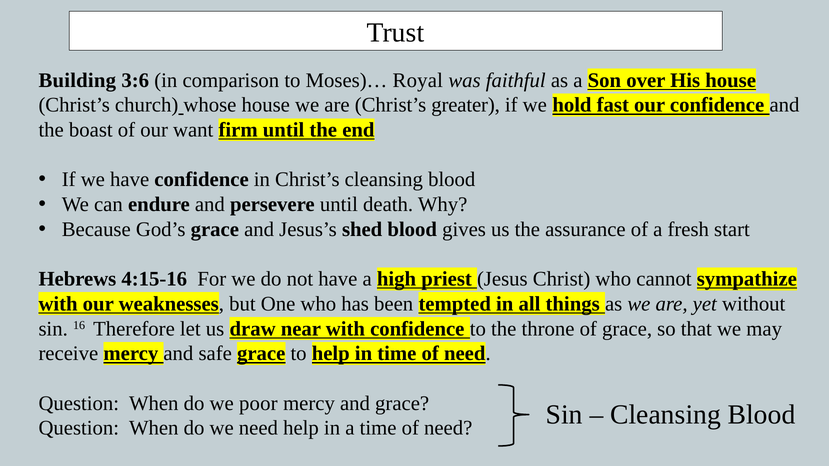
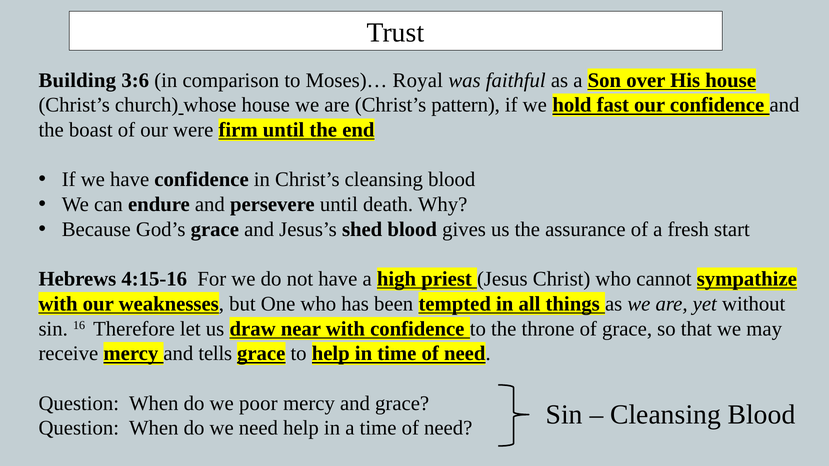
greater: greater -> pattern
want: want -> were
safe: safe -> tells
